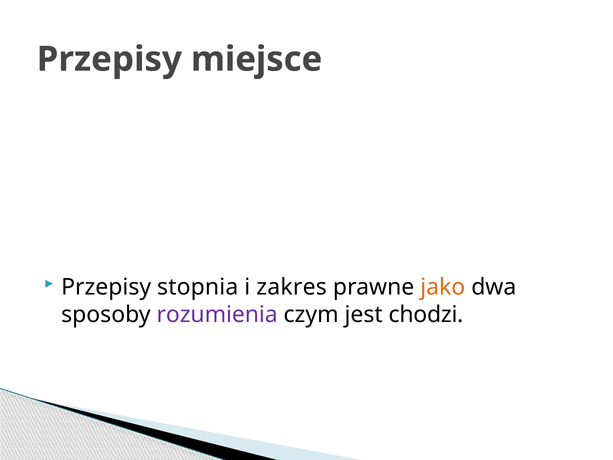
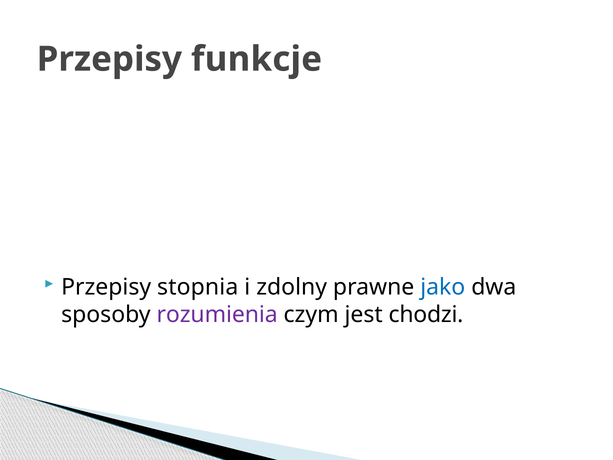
miejsce: miejsce -> funkcje
zakres: zakres -> zdolny
jako colour: orange -> blue
